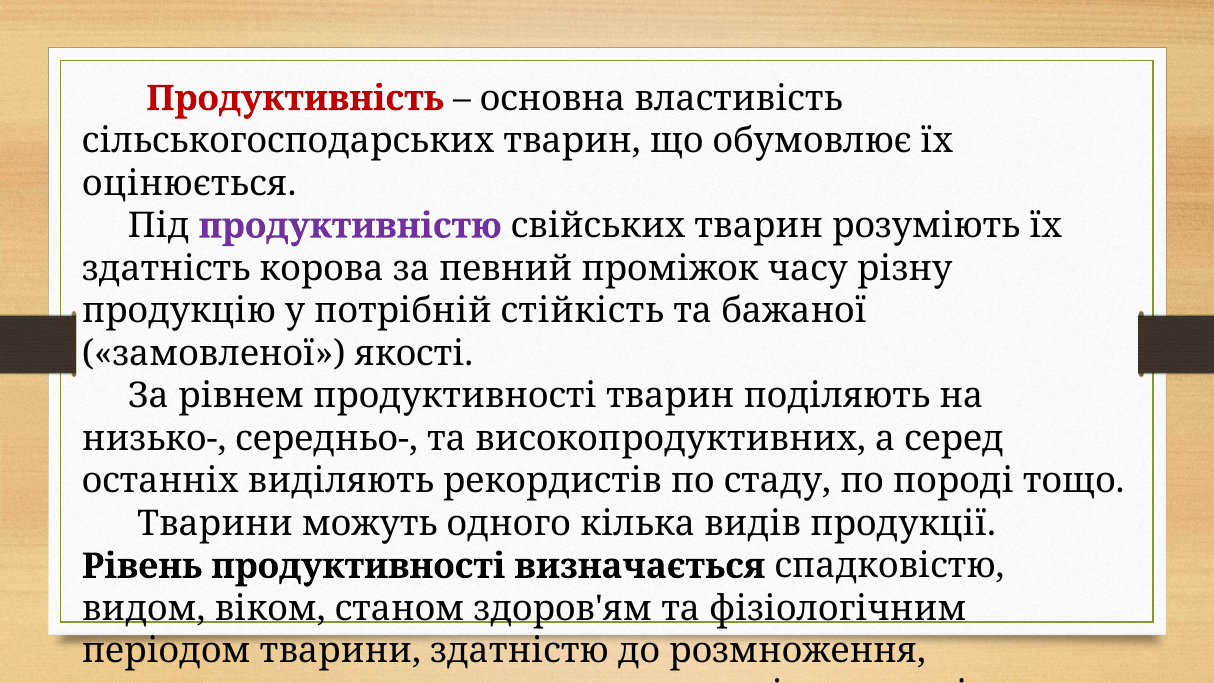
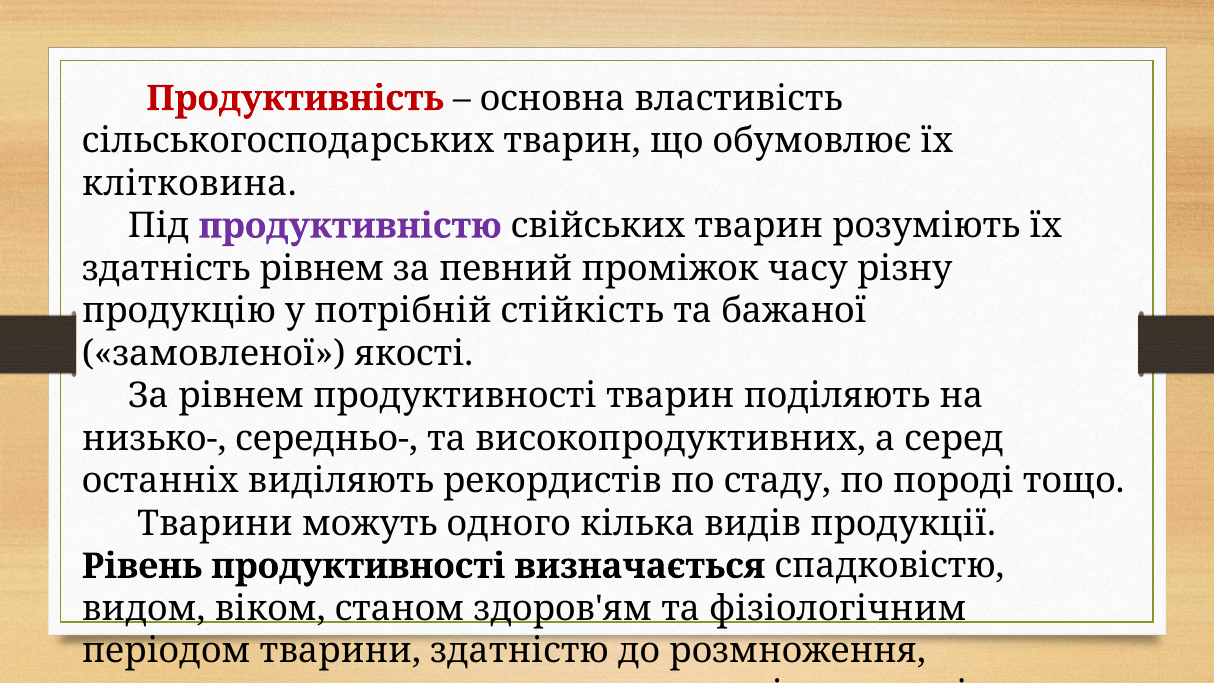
оцінюється: оцінюється -> клітковина
здатність корова: корова -> рівнем
